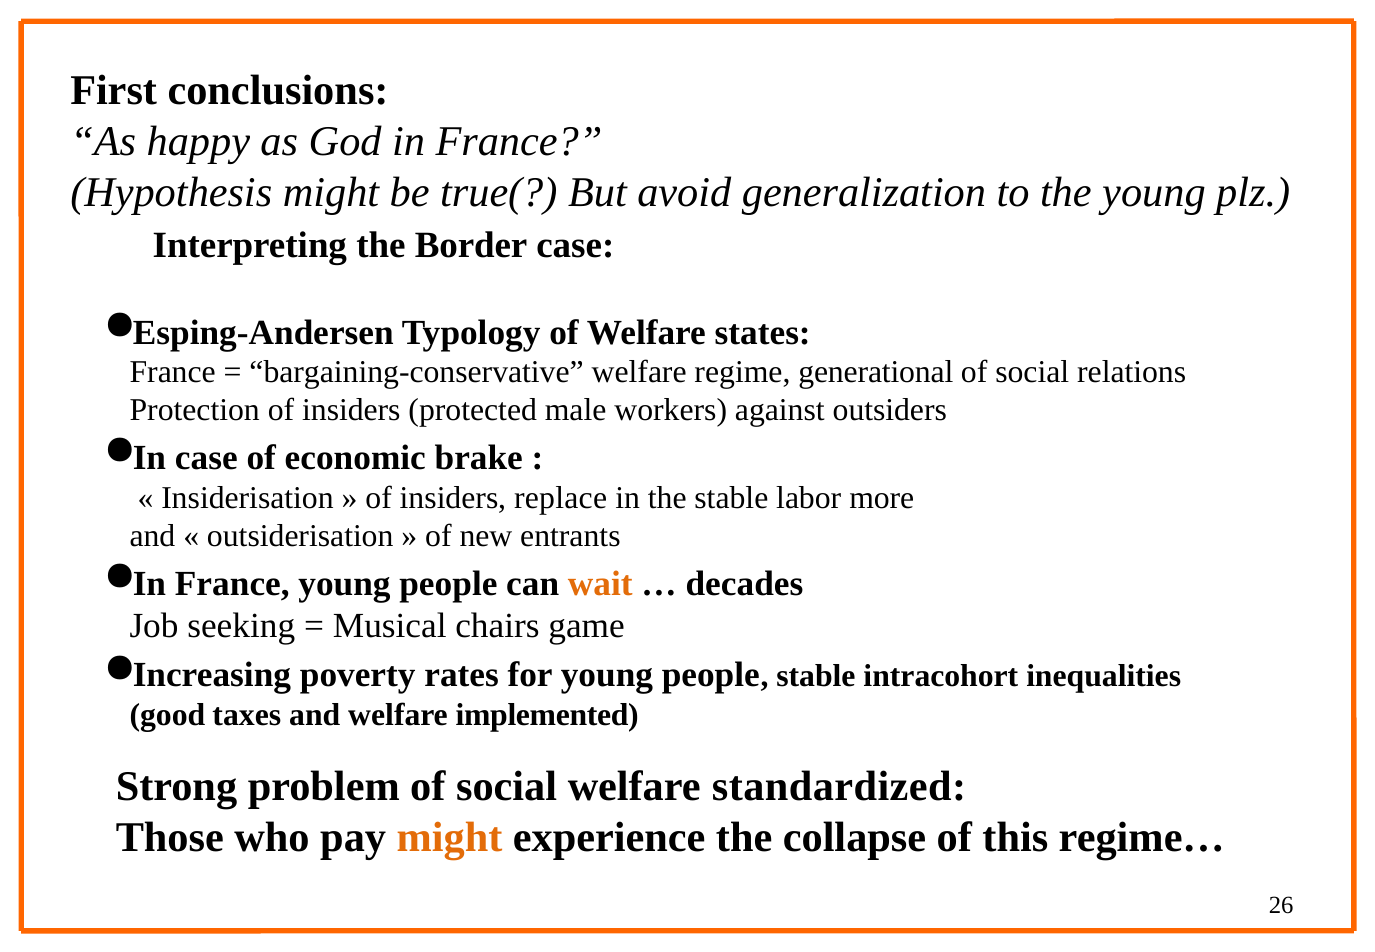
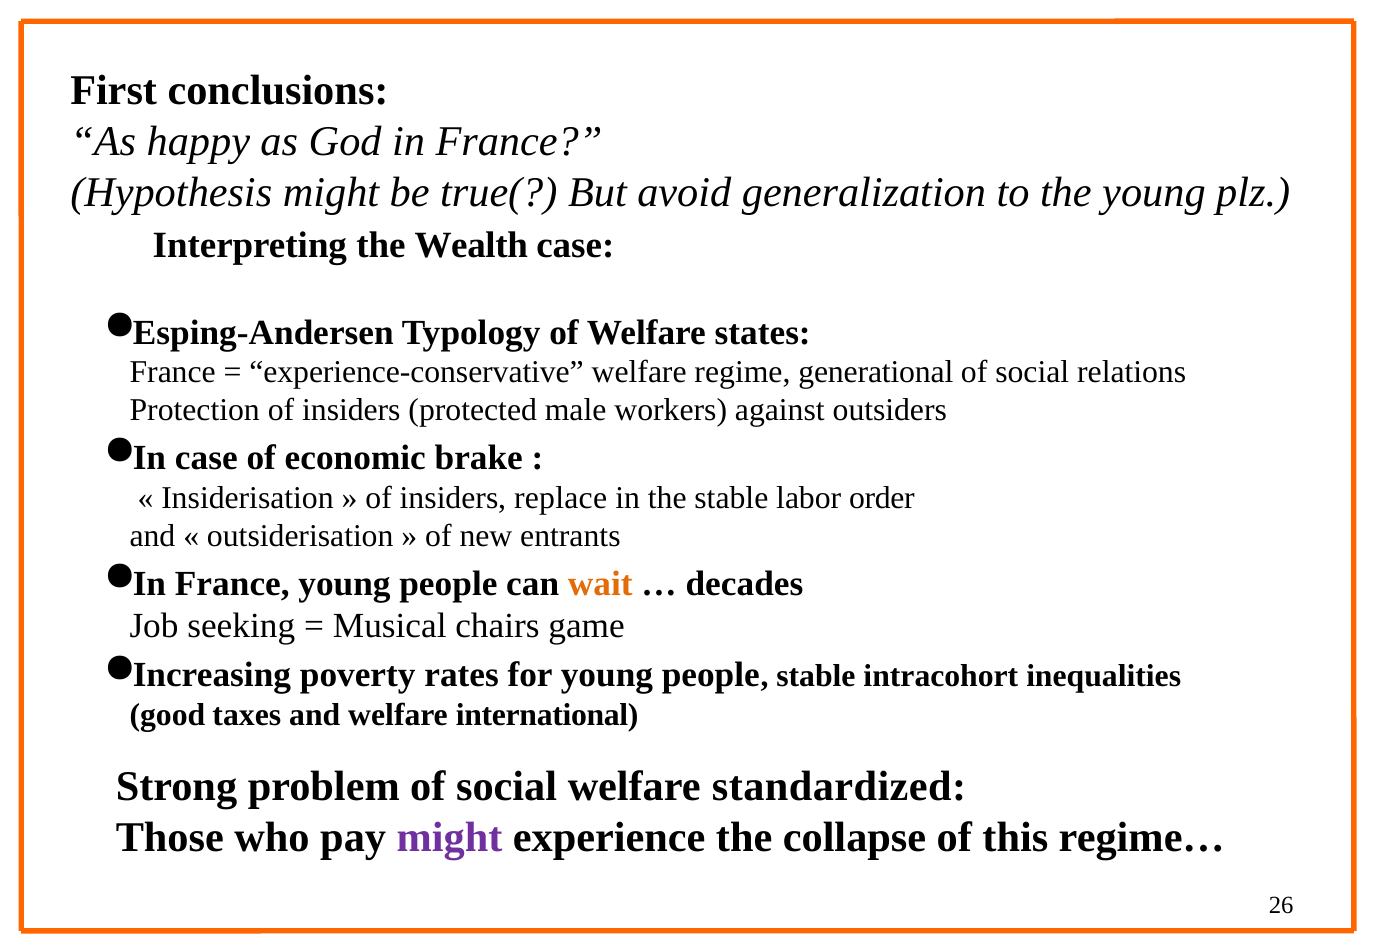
Border: Border -> Wealth
bargaining-conservative: bargaining-conservative -> experience-conservative
more: more -> order
implemented: implemented -> international
might at (450, 837) colour: orange -> purple
